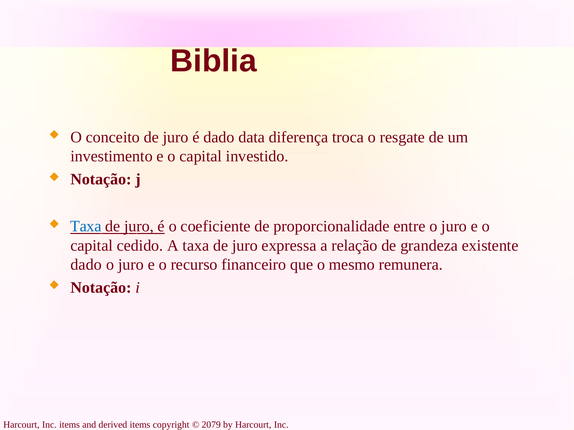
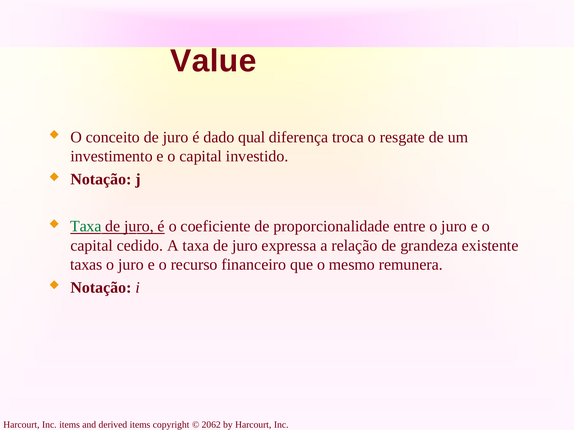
Biblia: Biblia -> Value
data: data -> qual
Taxa at (86, 227) colour: blue -> green
dado at (86, 265): dado -> taxas
2079: 2079 -> 2062
